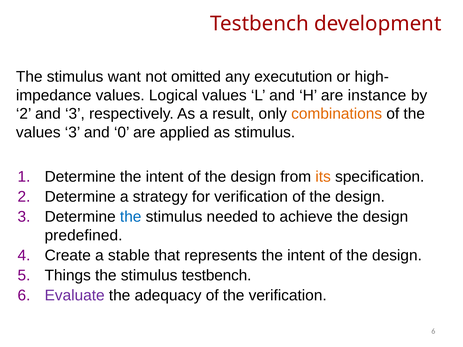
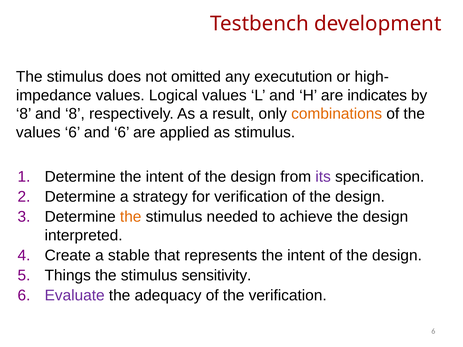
want: want -> does
instance: instance -> indicates
2 at (24, 114): 2 -> 8
and 3: 3 -> 8
values 3: 3 -> 6
and 0: 0 -> 6
its colour: orange -> purple
the at (131, 217) colour: blue -> orange
predefined: predefined -> interpreted
stimulus testbench: testbench -> sensitivity
